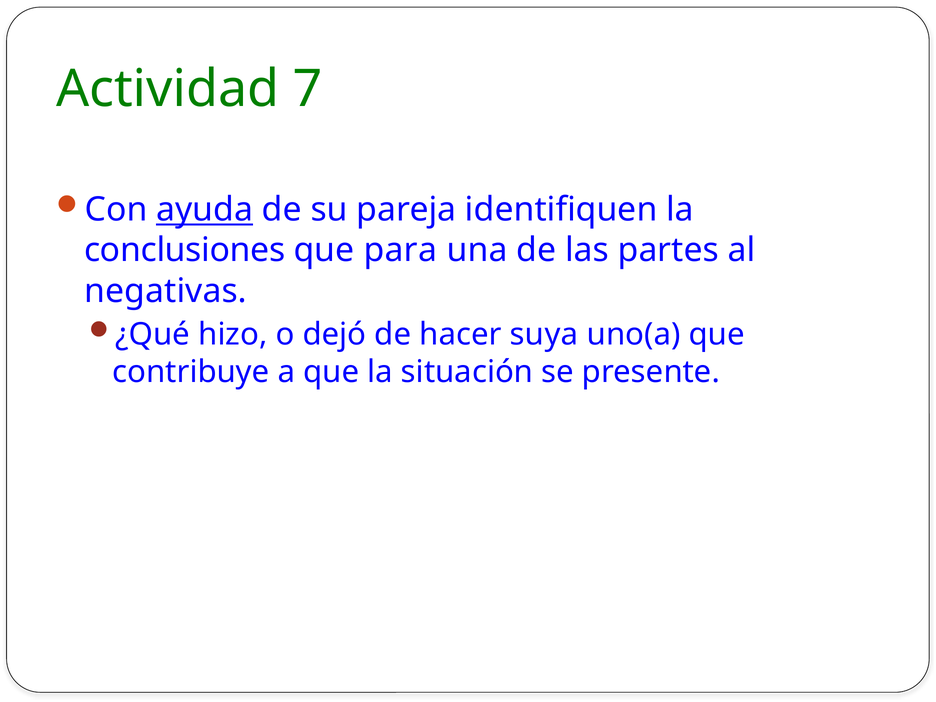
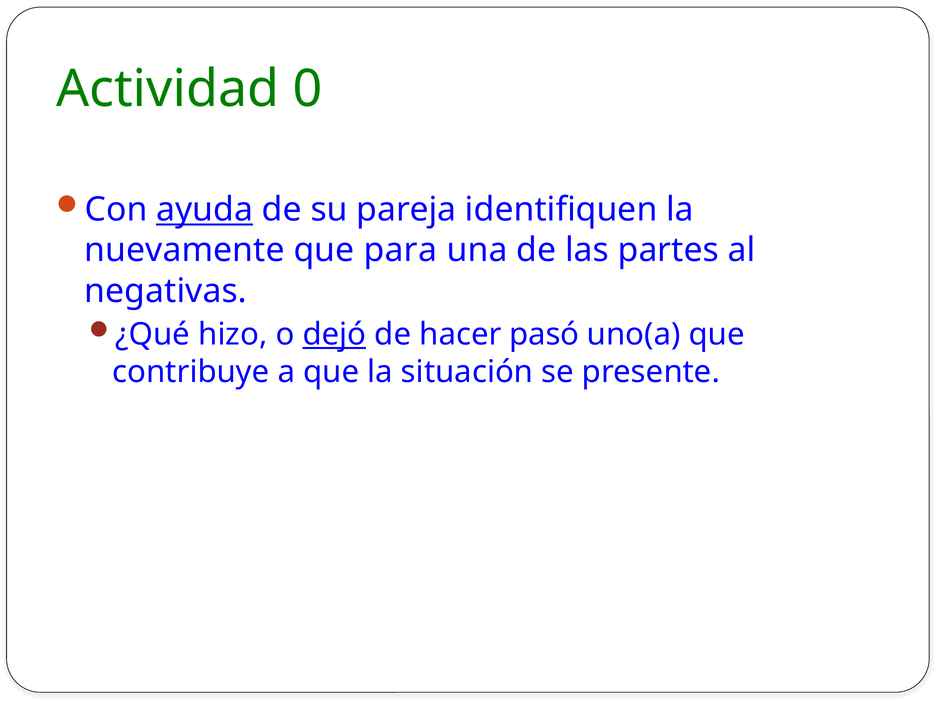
7: 7 -> 0
conclusiones: conclusiones -> nuevamente
dejó underline: none -> present
suya: suya -> pasó
